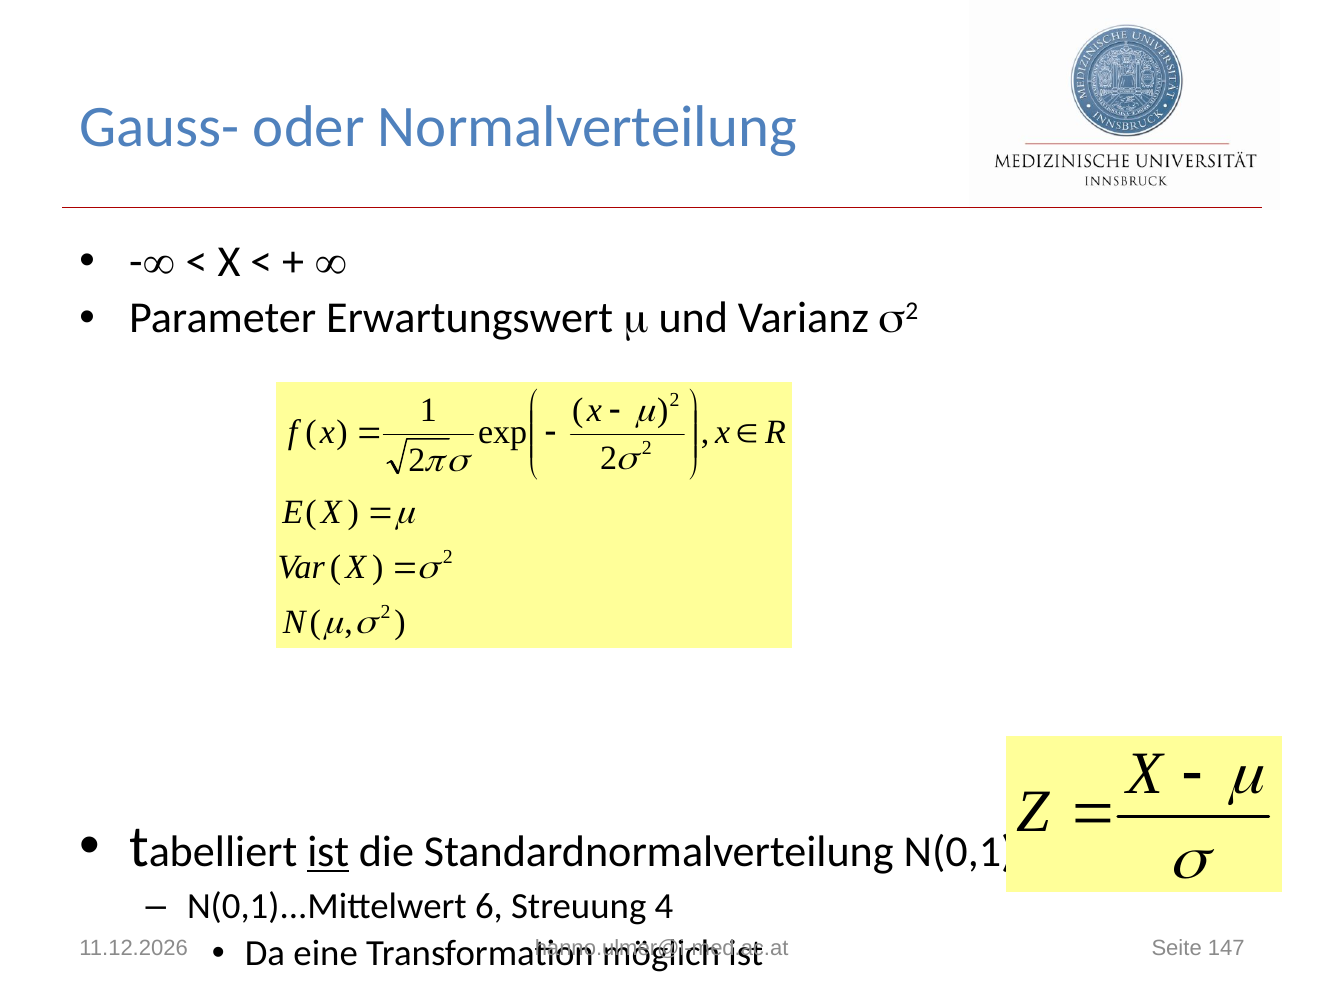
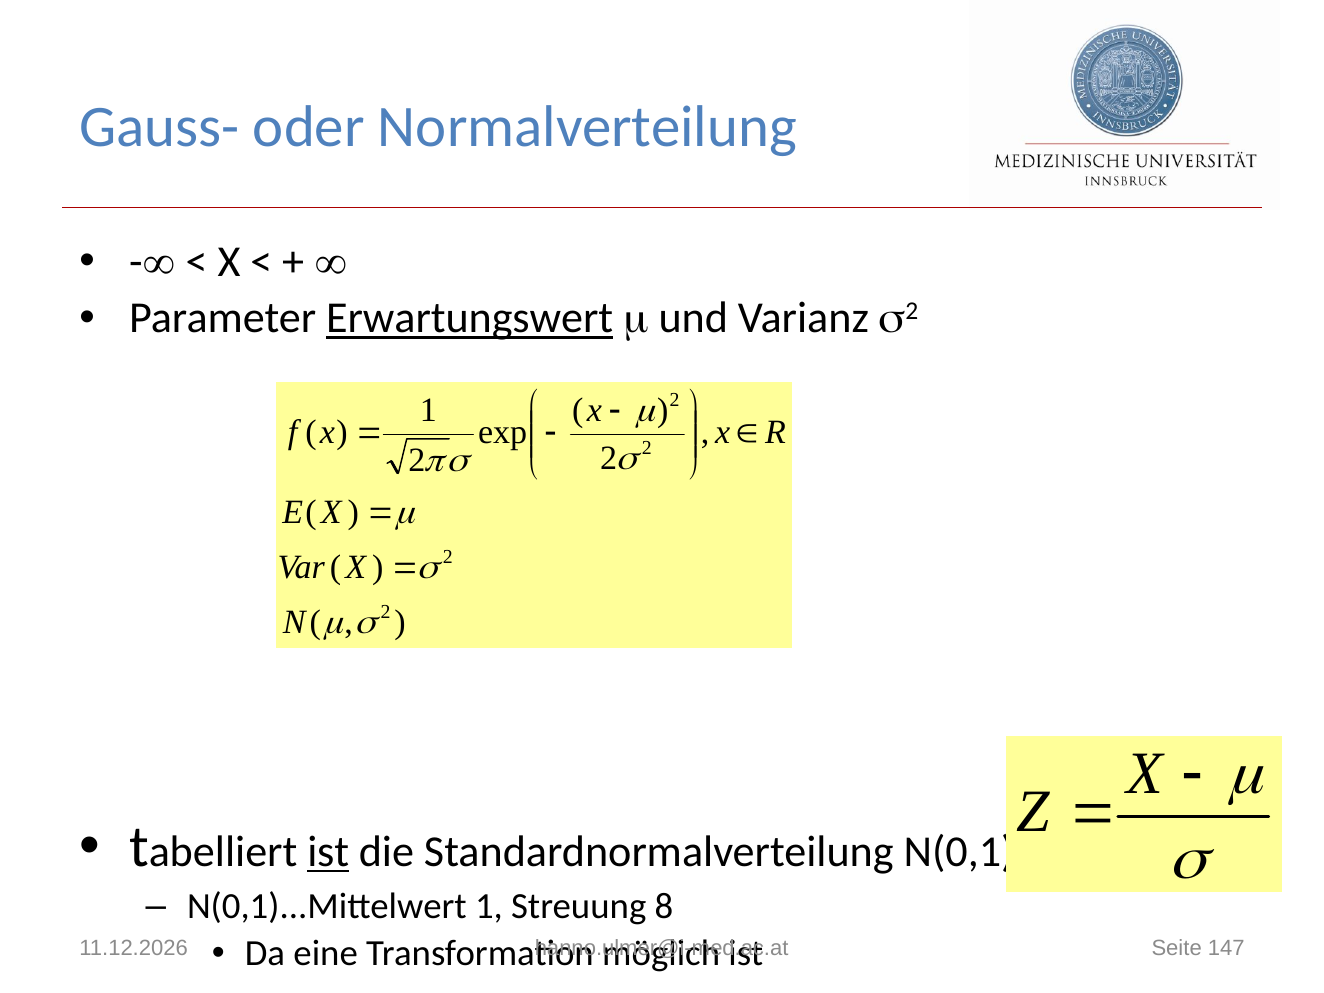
Erwartungswert underline: none -> present
N(0,1)...Mittelwert 6: 6 -> 1
4: 4 -> 8
